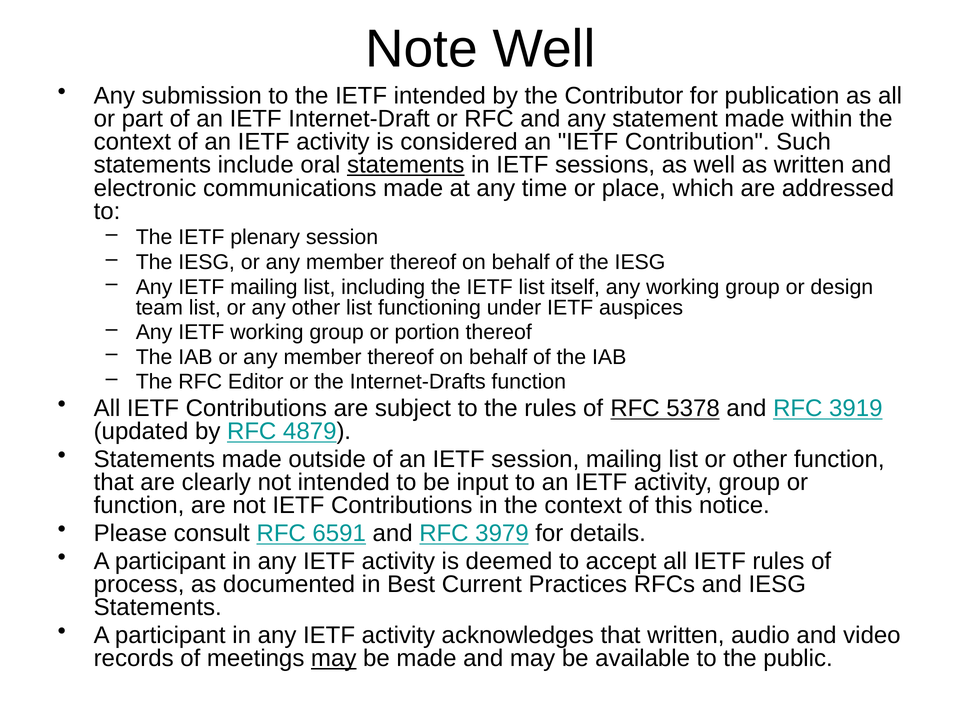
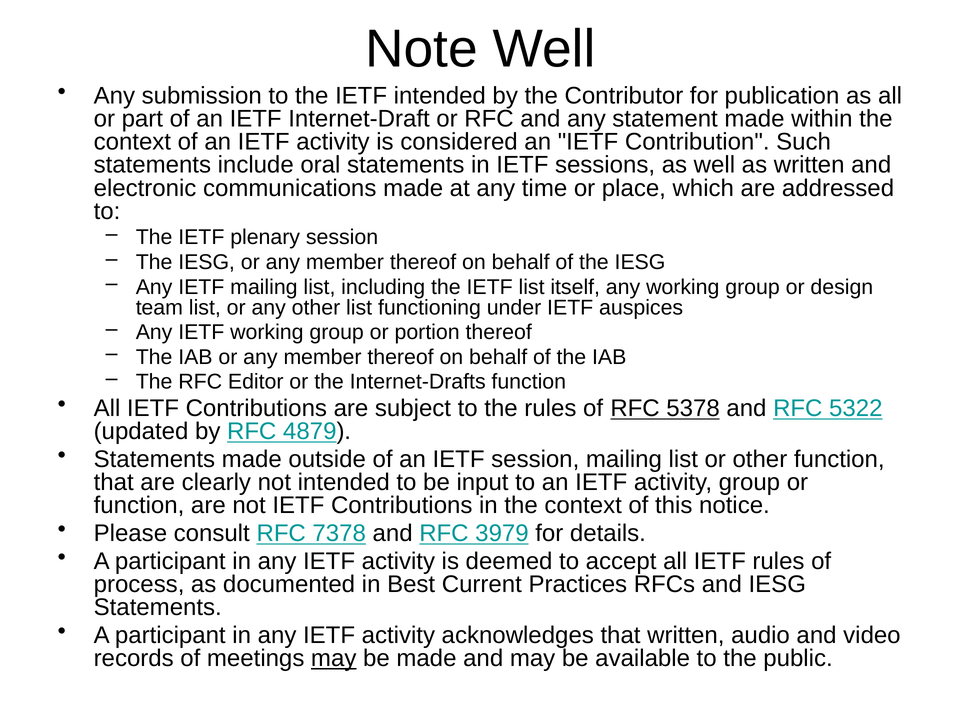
statements at (406, 165) underline: present -> none
3919: 3919 -> 5322
6591: 6591 -> 7378
